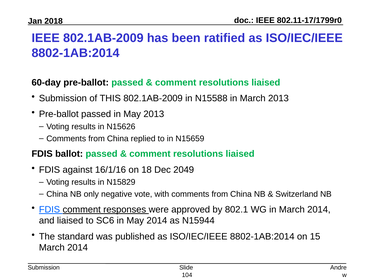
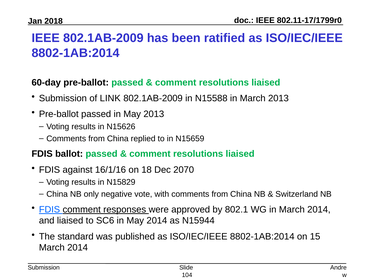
THIS: THIS -> LINK
2049: 2049 -> 2070
